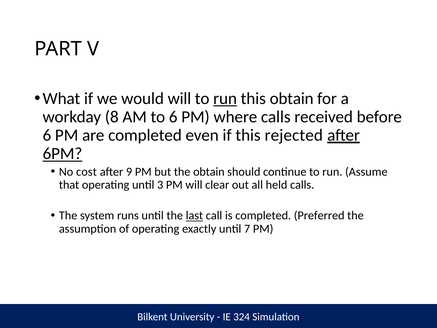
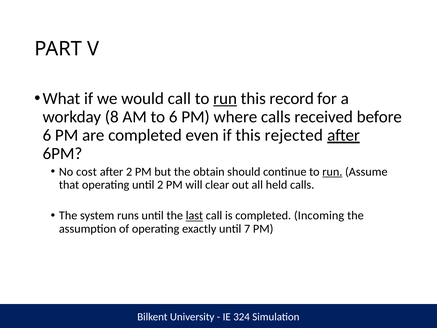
would will: will -> call
this obtain: obtain -> record
6PM underline: present -> none
after 9: 9 -> 2
run at (332, 172) underline: none -> present
until 3: 3 -> 2
Preferred: Preferred -> Incoming
